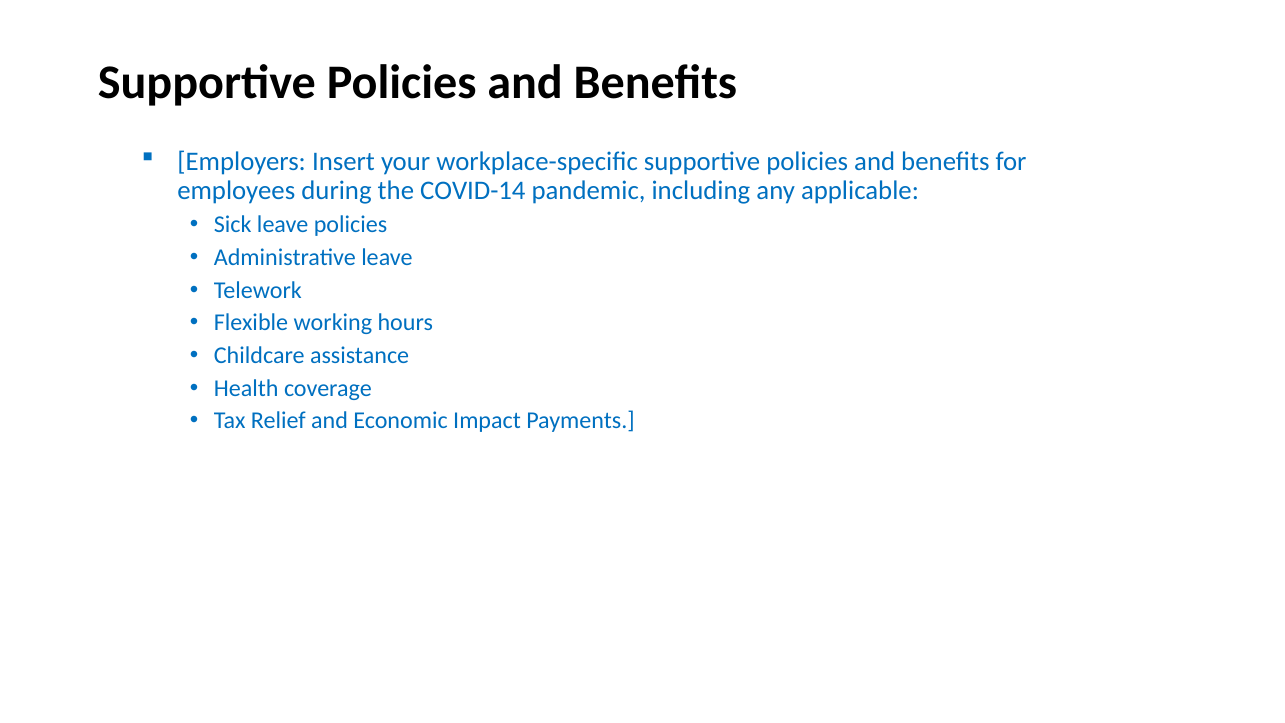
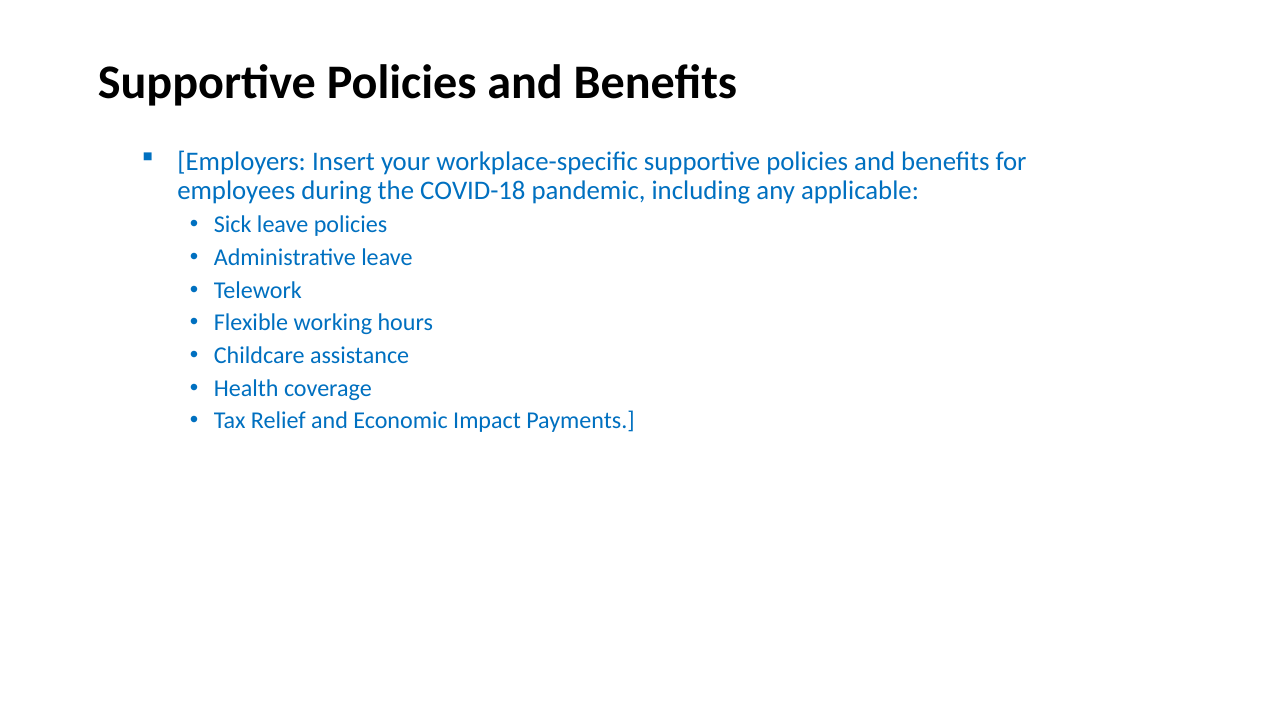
COVID-14: COVID-14 -> COVID-18
